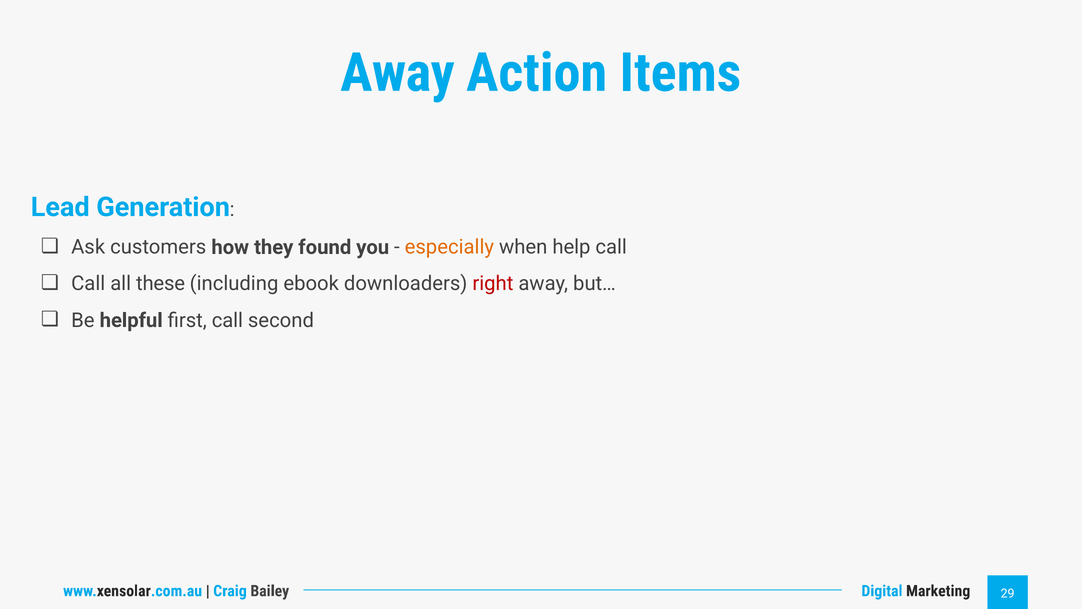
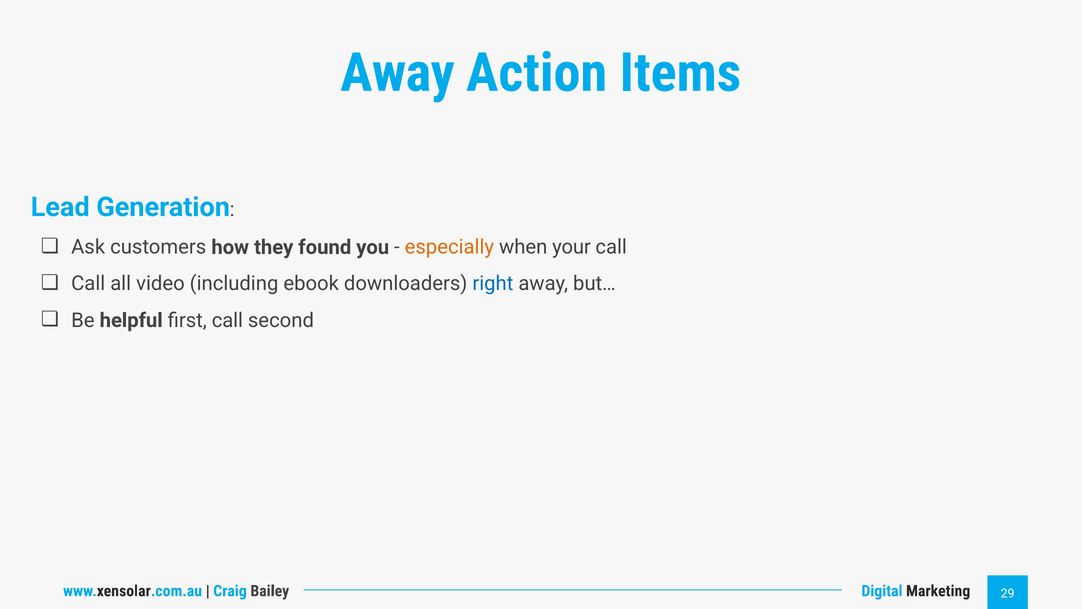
help: help -> your
these: these -> video
right colour: red -> blue
